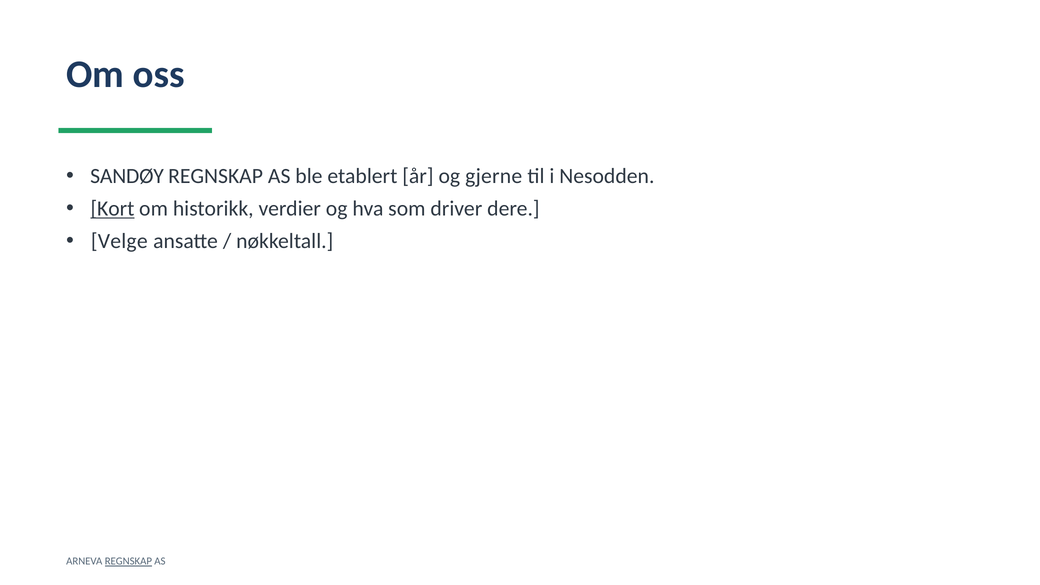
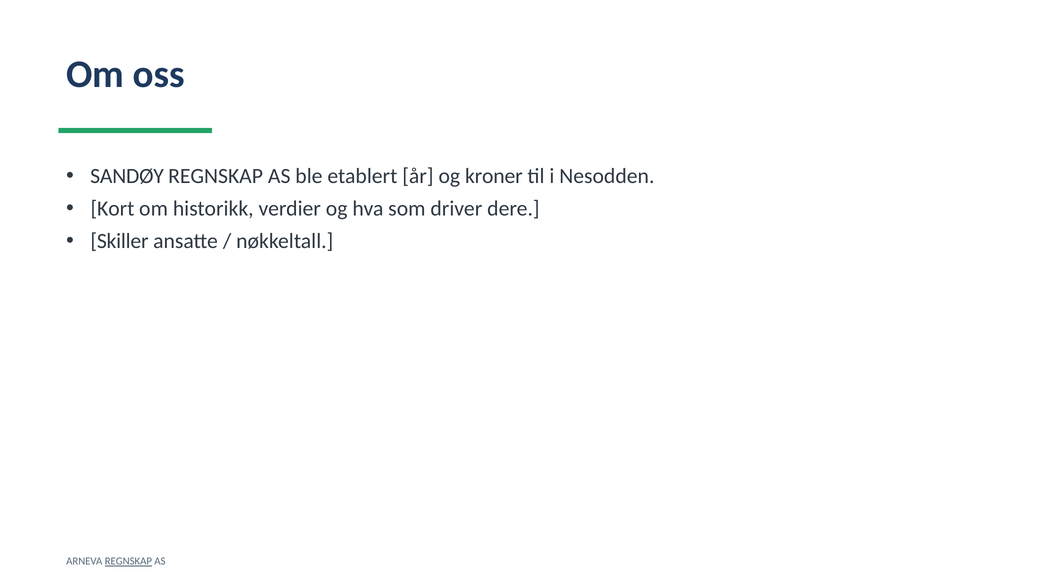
gjerne: gjerne -> kroner
Kort underline: present -> none
Velge: Velge -> Skiller
